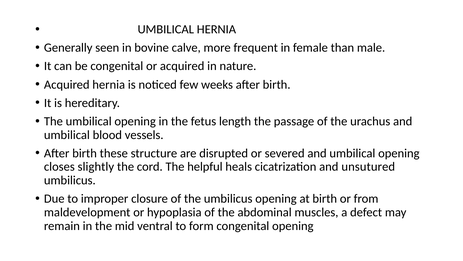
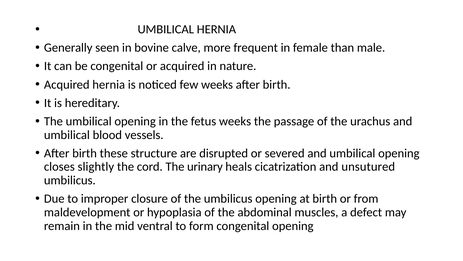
fetus length: length -> weeks
helpful: helpful -> urinary
